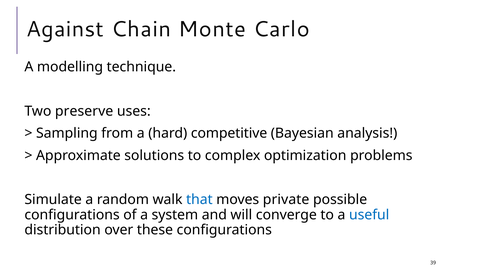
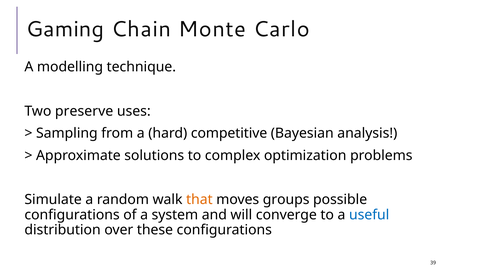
Against: Against -> Gaming
that colour: blue -> orange
private: private -> groups
